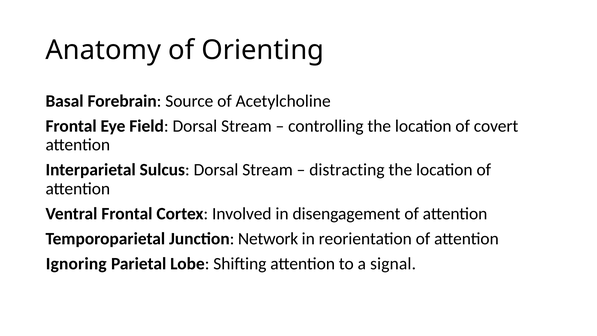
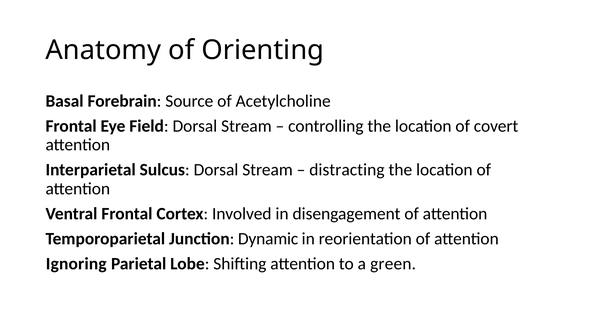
Network: Network -> Dynamic
signal: signal -> green
